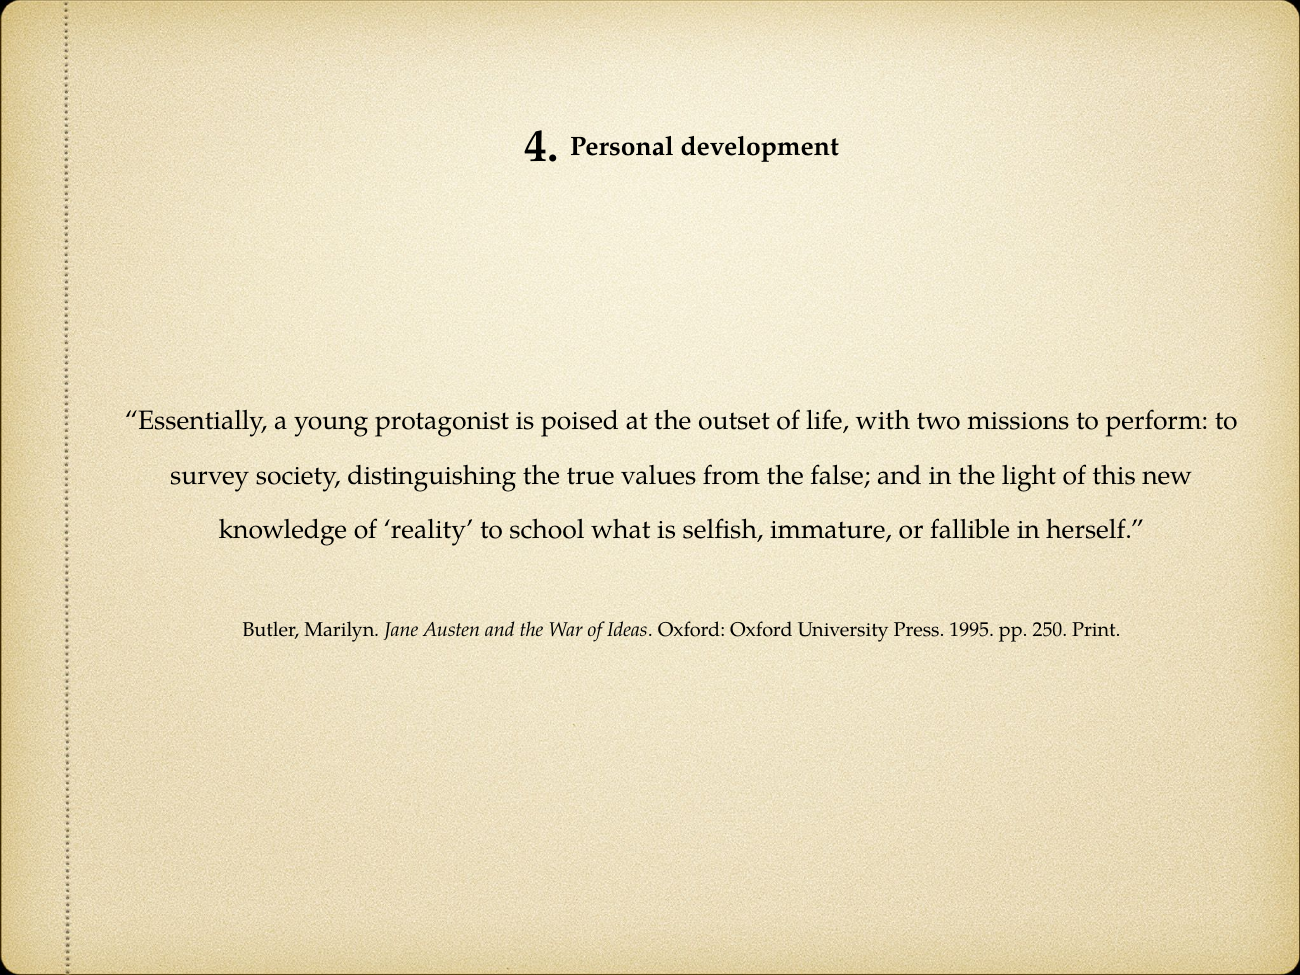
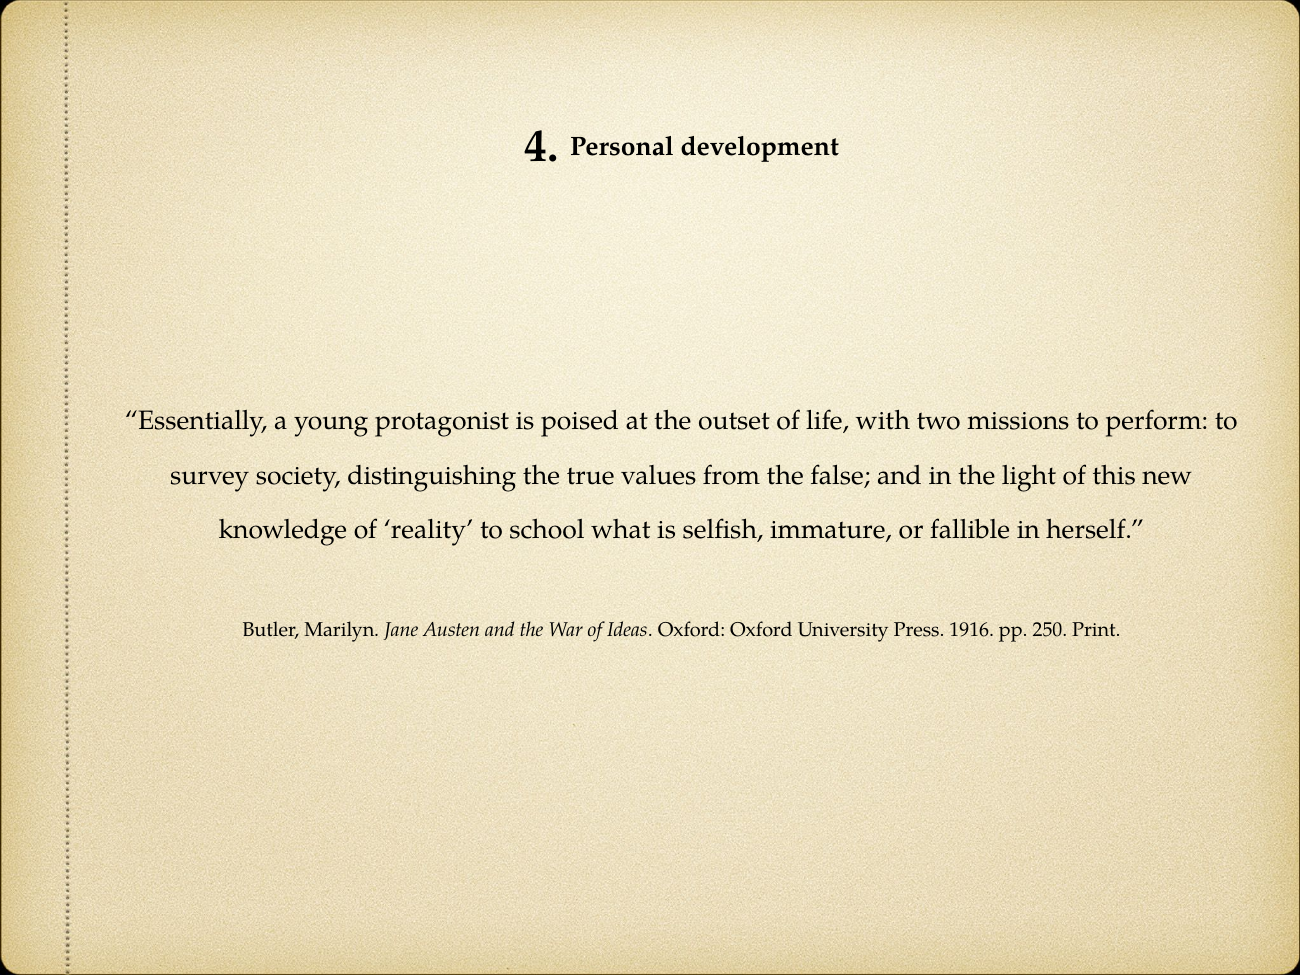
1995: 1995 -> 1916
